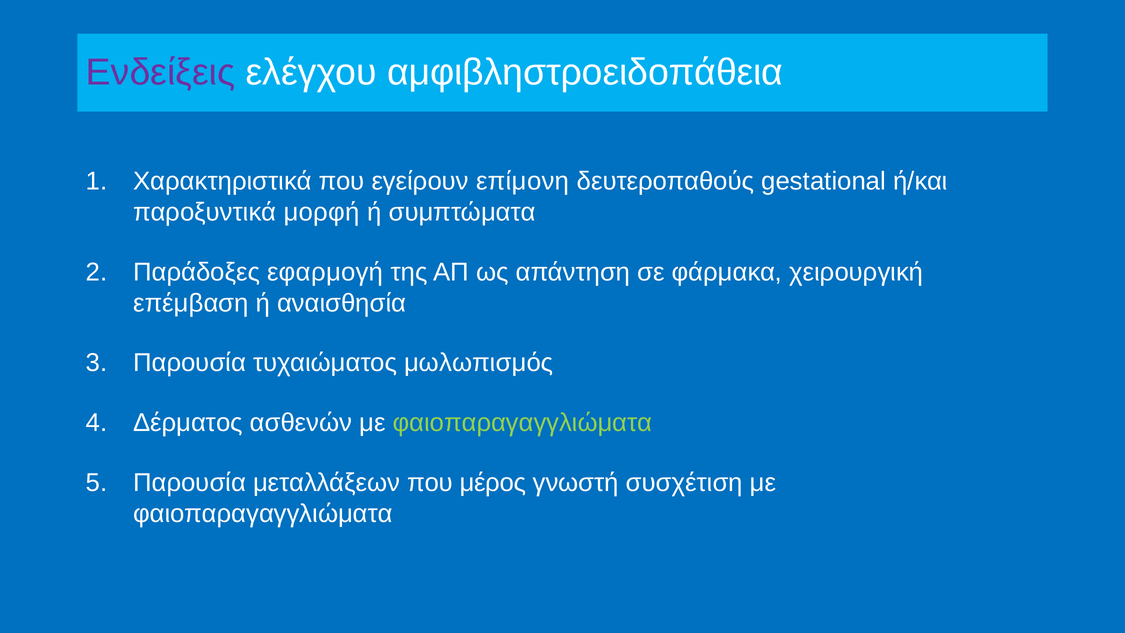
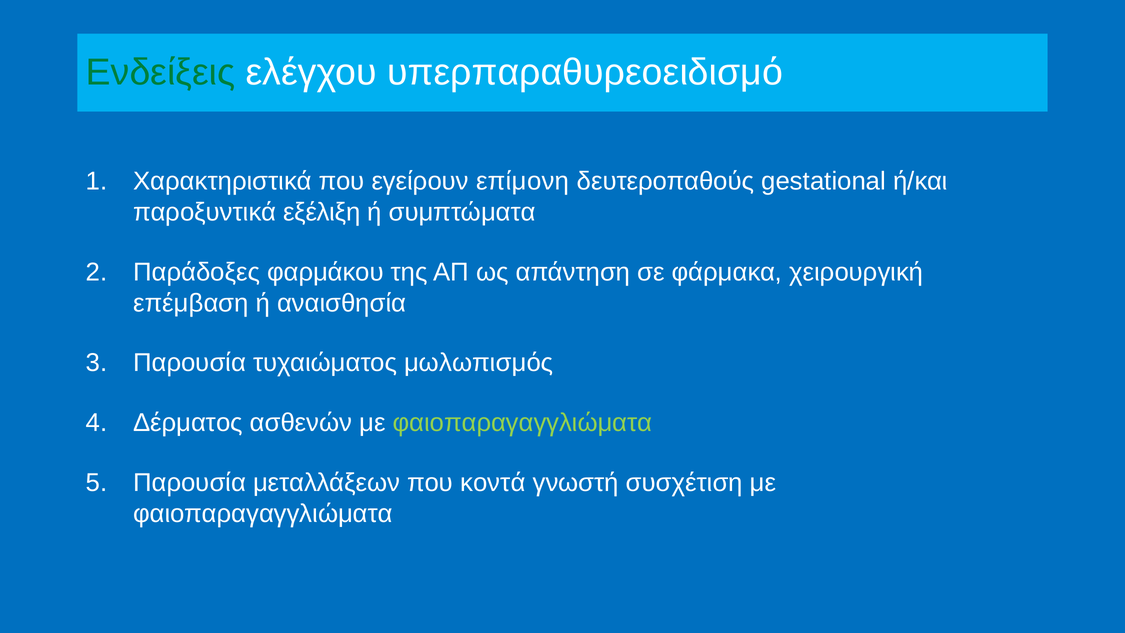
Ενδείξεις colour: purple -> green
αμφιβληστροειδοπάθεια: αμφιβληστροειδοπάθεια -> υπερπαραθυρεοειδισμό
μορφή: μορφή -> εξέλιξη
εφαρμογή: εφαρμογή -> φαρμάκου
μέρος: μέρος -> κοντά
